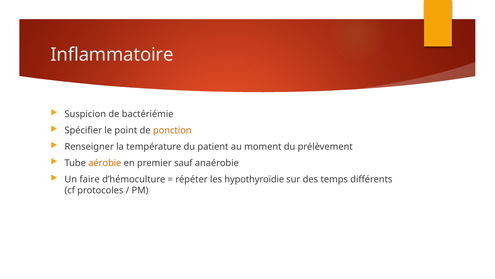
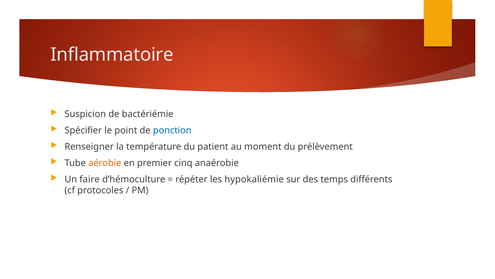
ponction colour: orange -> blue
sauf: sauf -> cinq
hypothyroïdie: hypothyroïdie -> hypokaliémie
